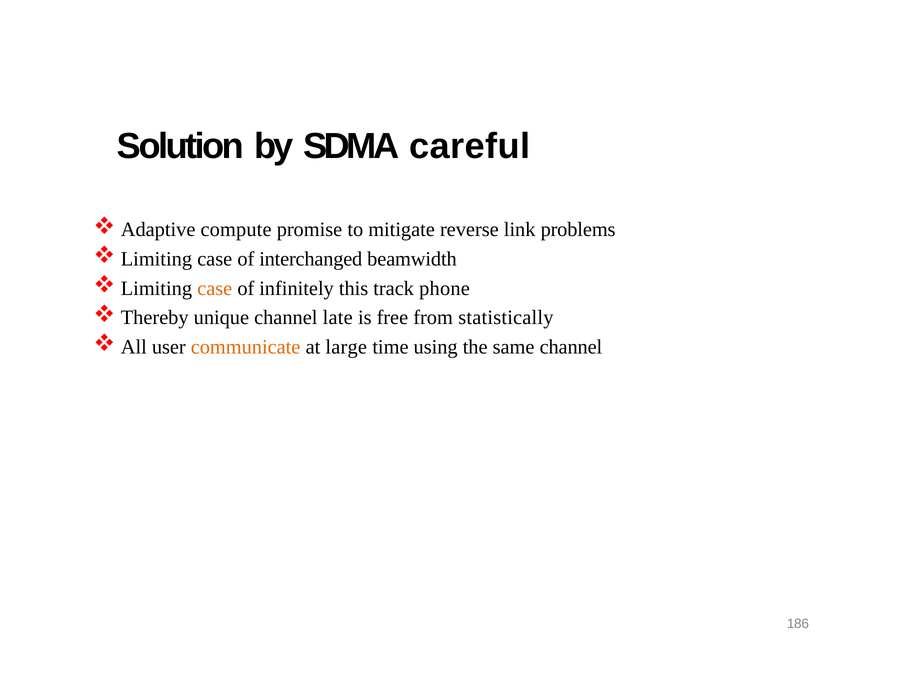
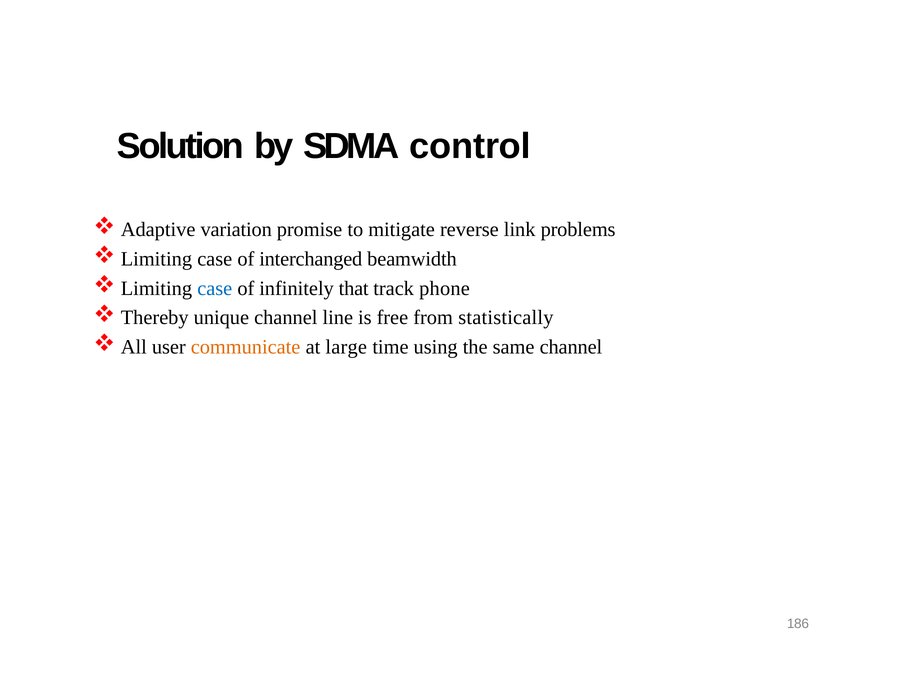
careful: careful -> control
compute: compute -> variation
case at (215, 288) colour: orange -> blue
this: this -> that
late: late -> line
